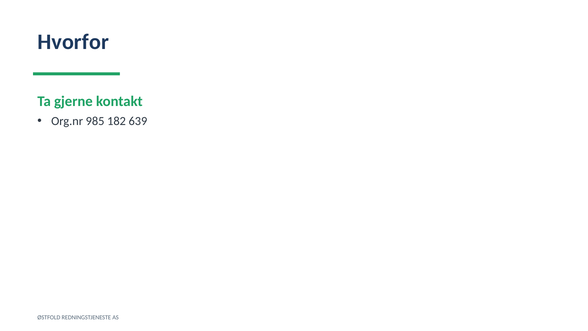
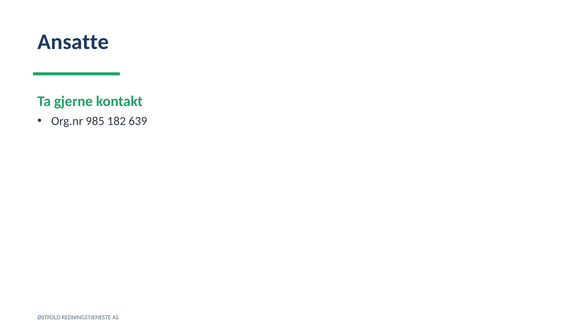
Hvorfor: Hvorfor -> Ansatte
